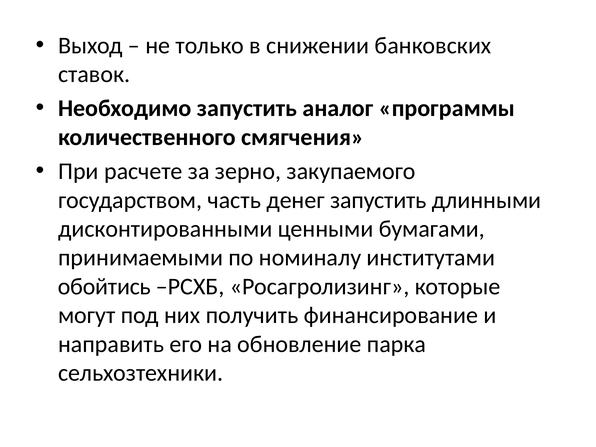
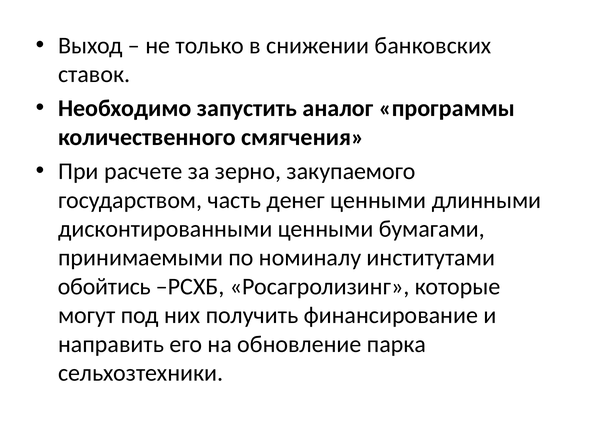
денег запустить: запустить -> ценными
